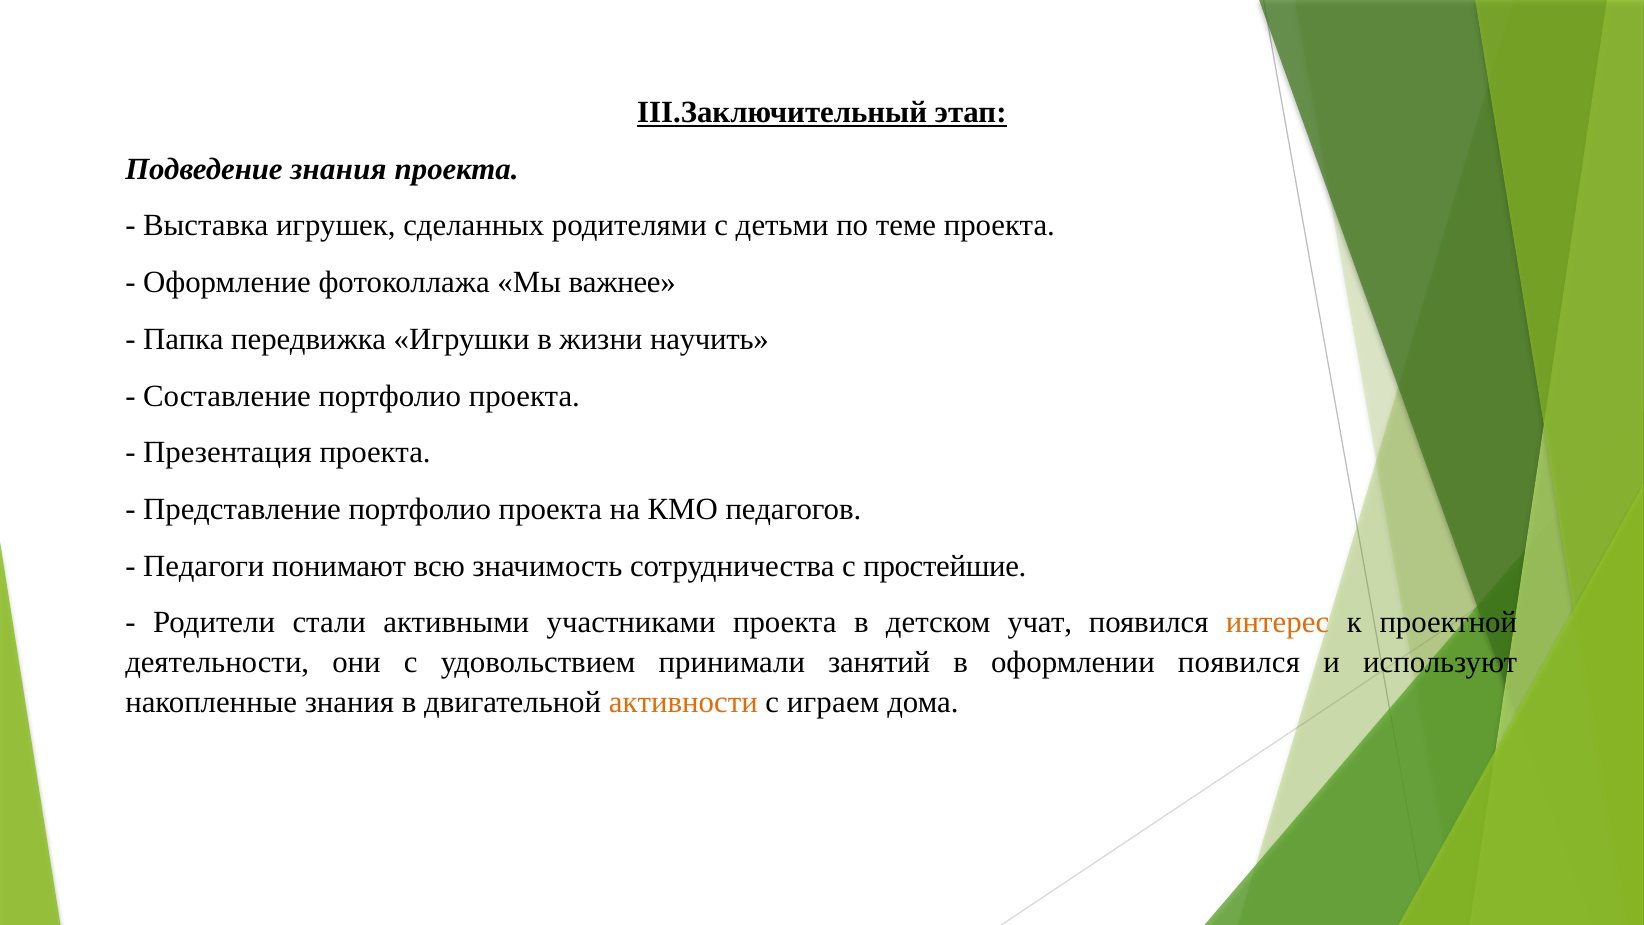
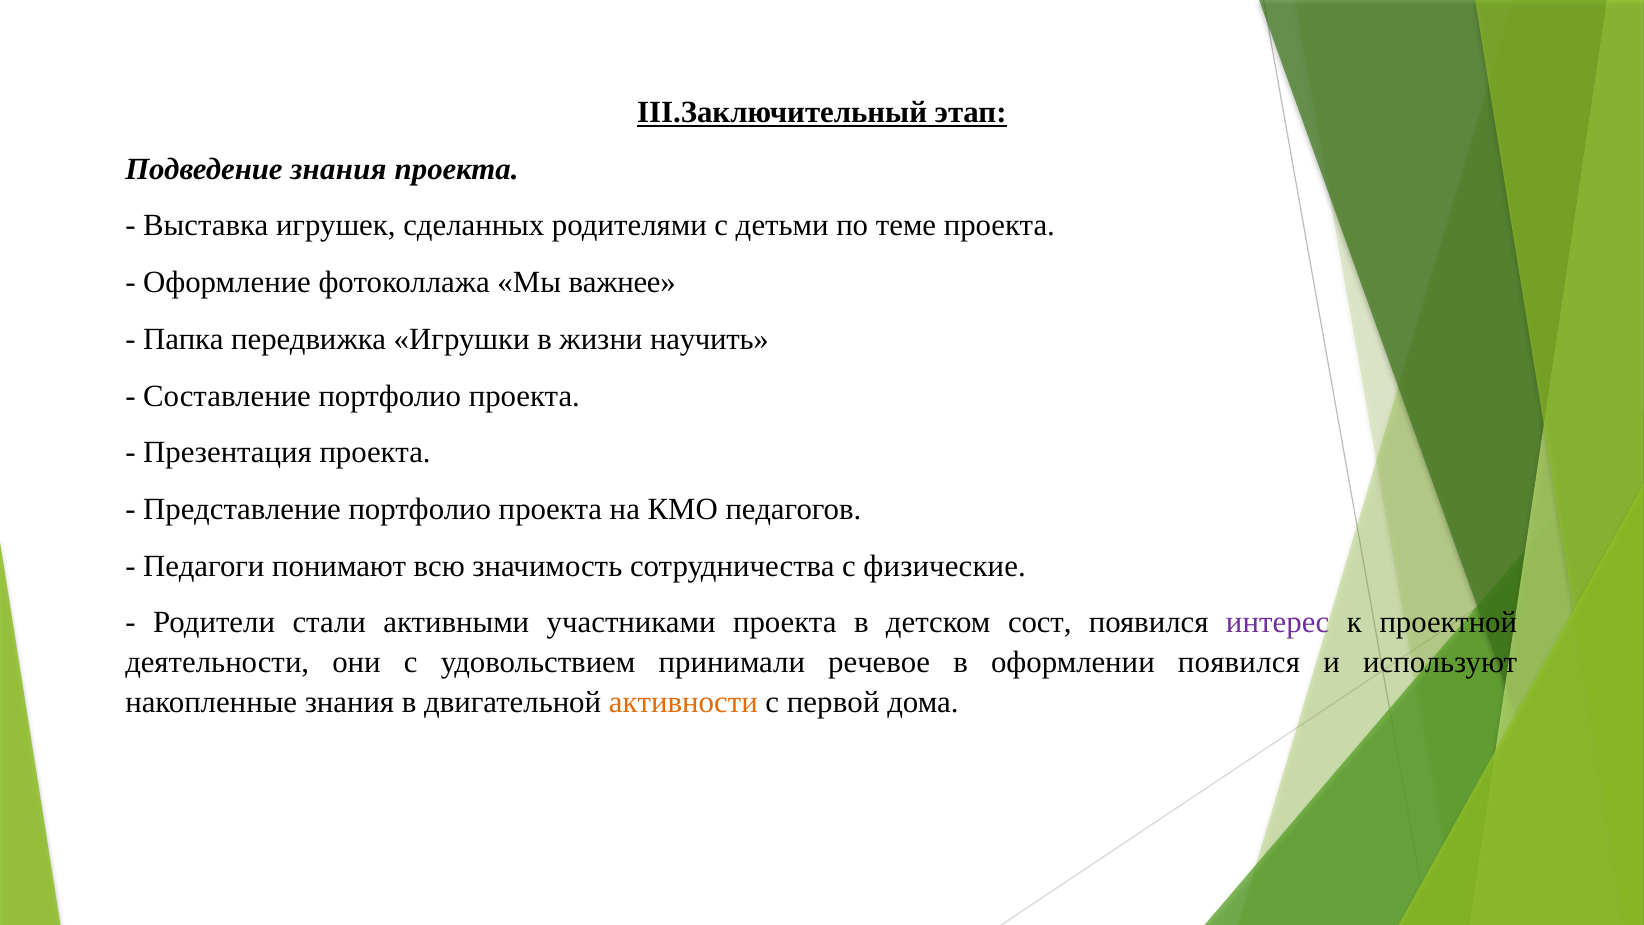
простейшие: простейшие -> физические
учат: учат -> сост
интерес colour: orange -> purple
занятий: занятий -> речевое
играем: играем -> первой
